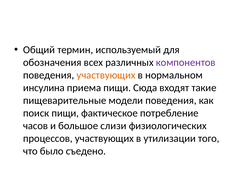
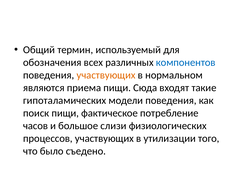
компонентов colour: purple -> blue
инсулина: инсулина -> являются
пищеварительные: пищеварительные -> гипоталамических
